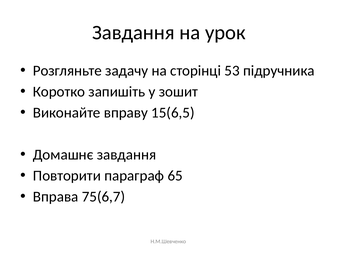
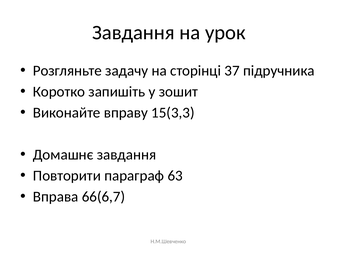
53: 53 -> 37
15(6,5: 15(6,5 -> 15(3,3
65: 65 -> 63
75(6,7: 75(6,7 -> 66(6,7
